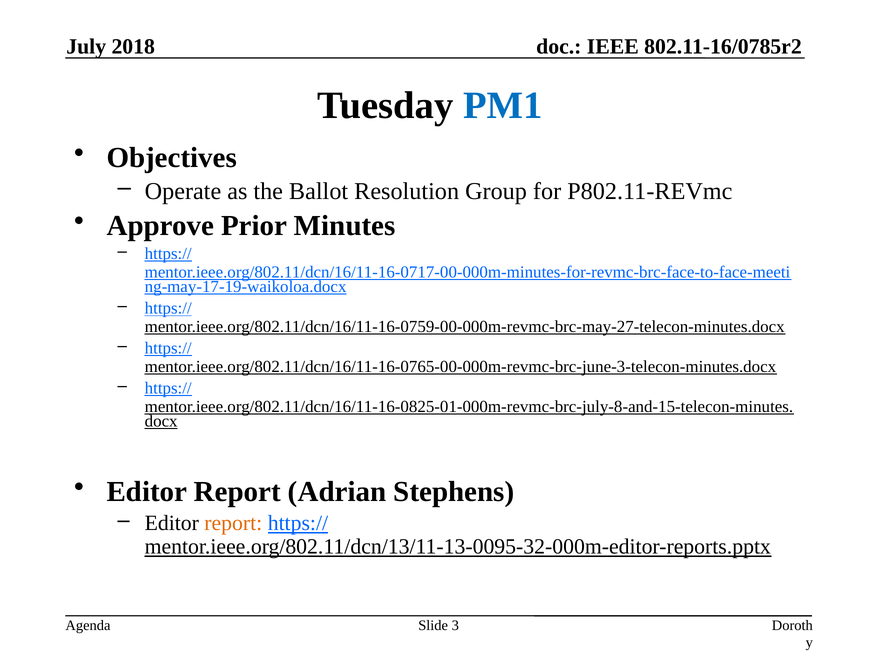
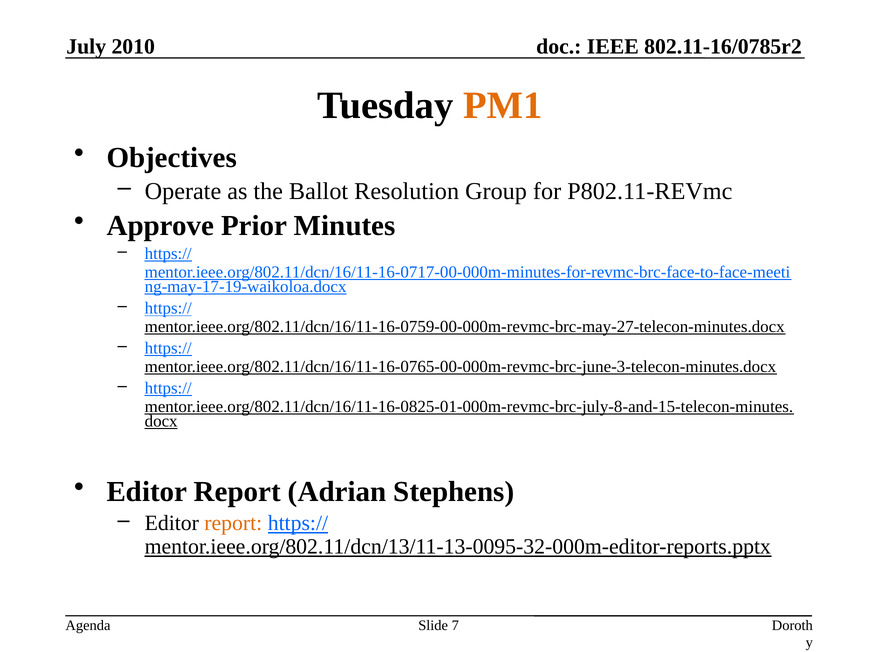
2018: 2018 -> 2010
PM1 colour: blue -> orange
3: 3 -> 7
